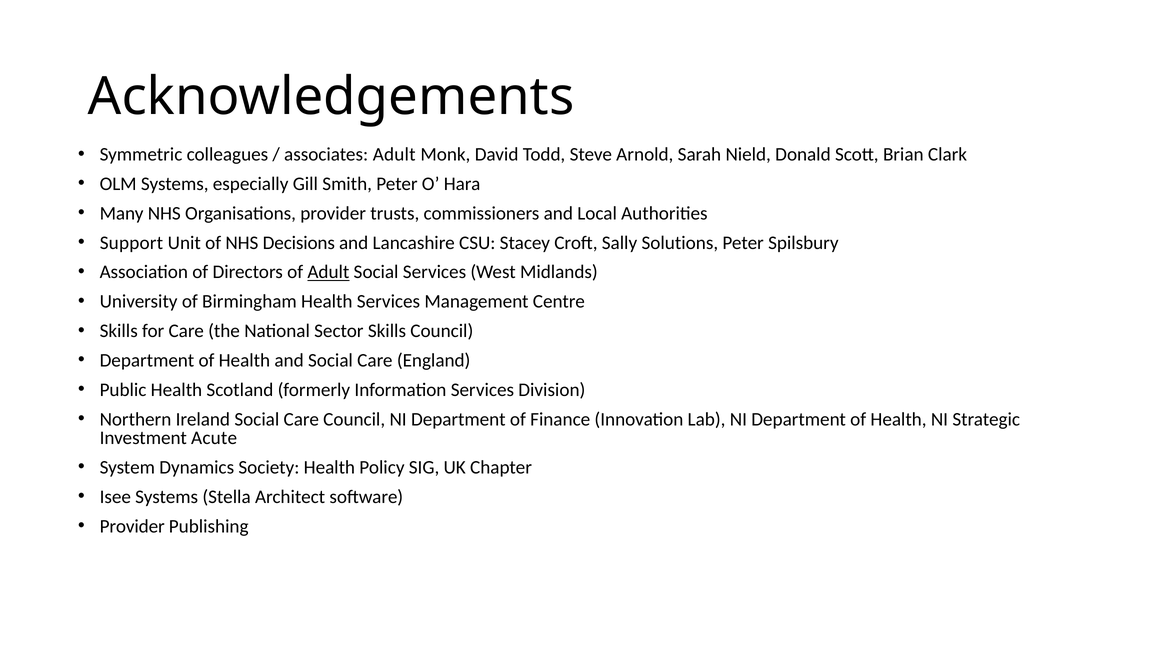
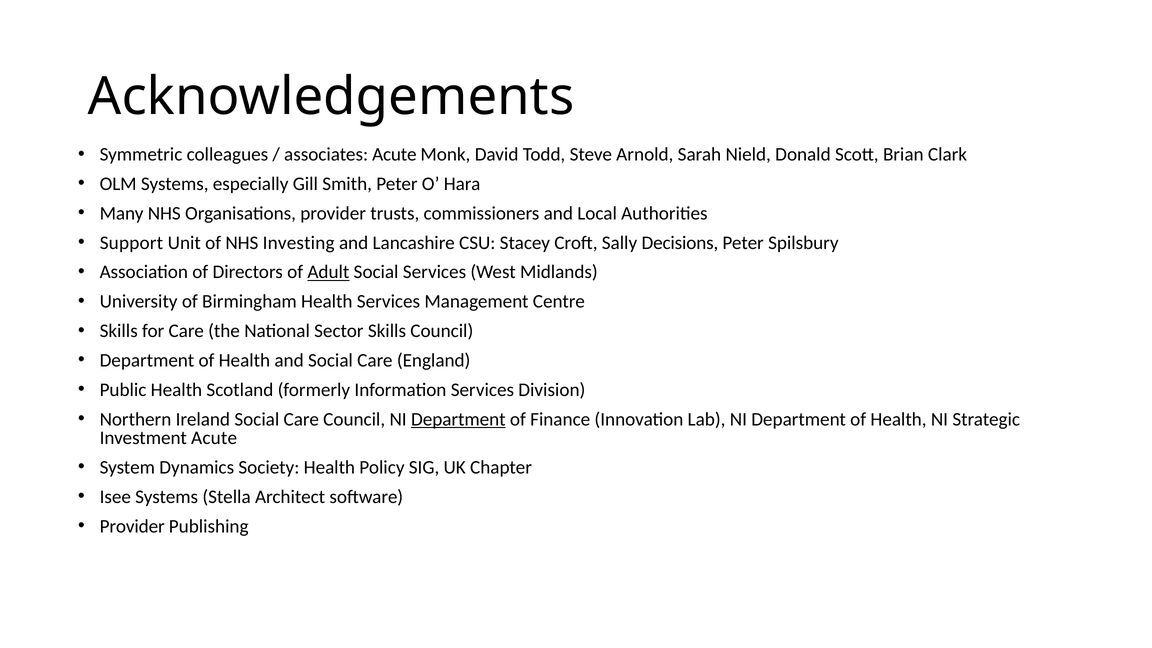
associates Adult: Adult -> Acute
Decisions: Decisions -> Investing
Solutions: Solutions -> Decisions
Department at (458, 419) underline: none -> present
